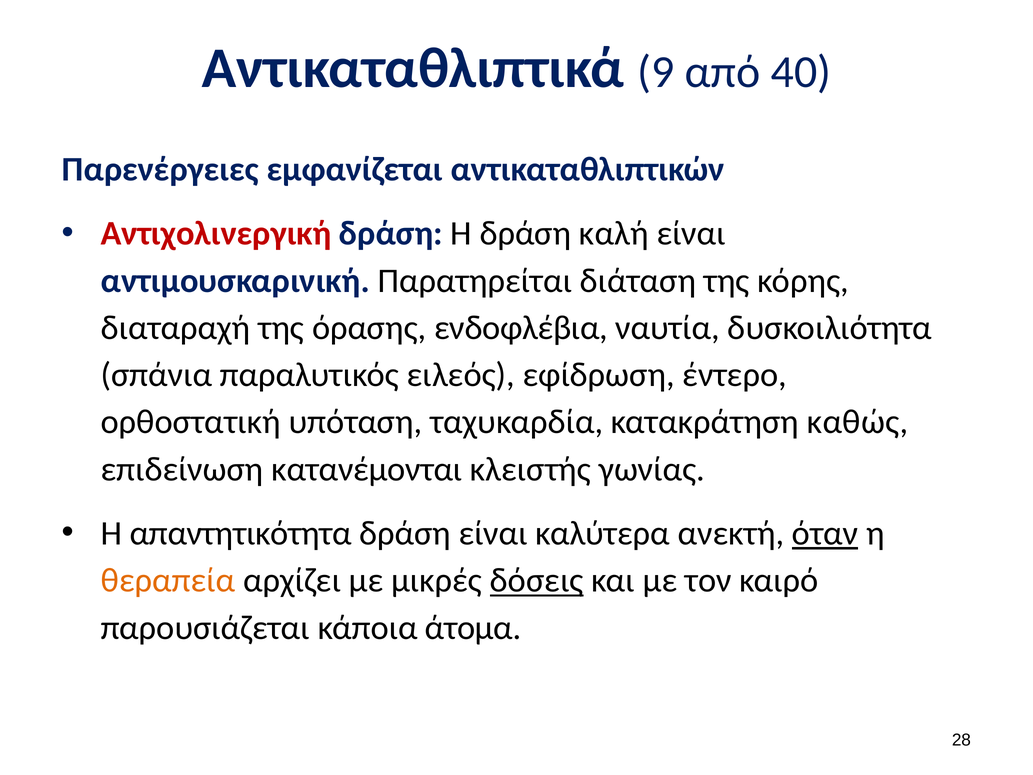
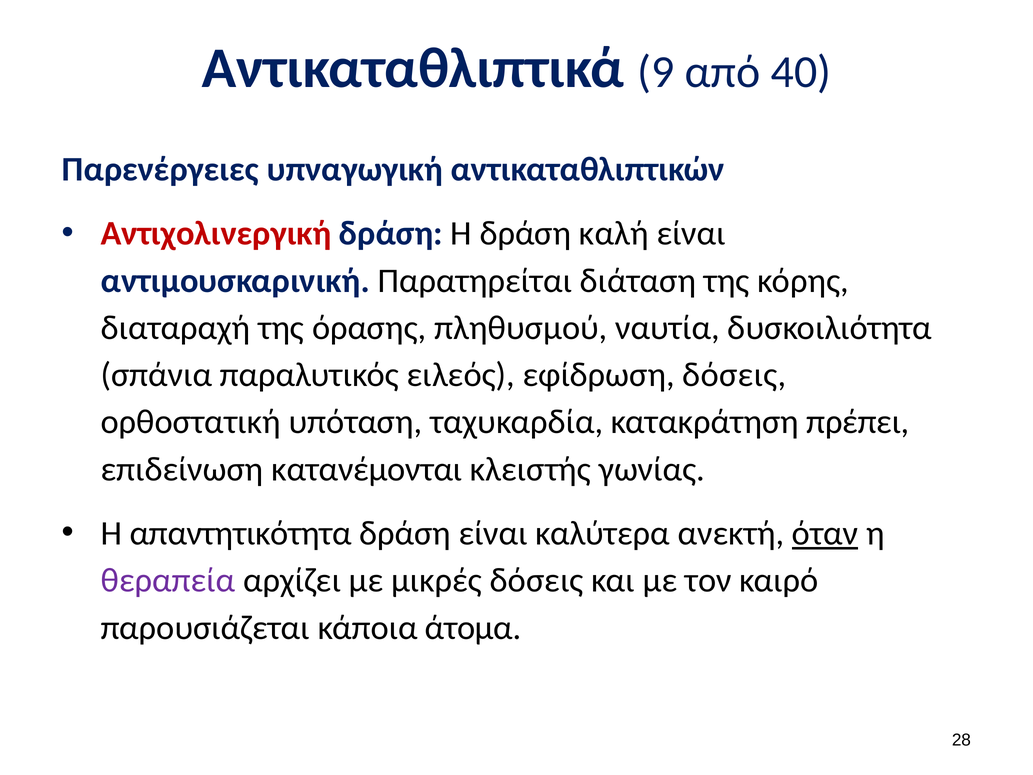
εμφανίζεται: εμφανίζεται -> υπναγωγική
ενδοφλέβια: ενδοφλέβια -> πληθυσμού
εφίδρωση έντερο: έντερο -> δόσεις
καθώς: καθώς -> πρέπει
θεραπεία colour: orange -> purple
δόσεις at (537, 580) underline: present -> none
